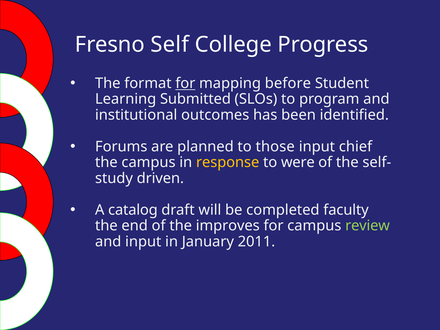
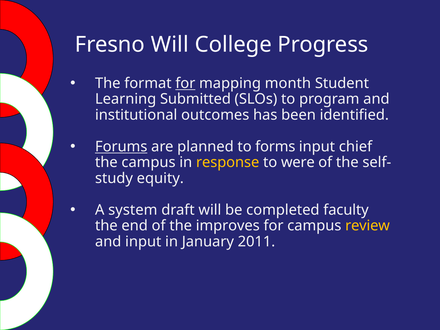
Fresno Self: Self -> Will
before: before -> month
Forums underline: none -> present
those: those -> forms
driven: driven -> equity
catalog: catalog -> system
review colour: light green -> yellow
